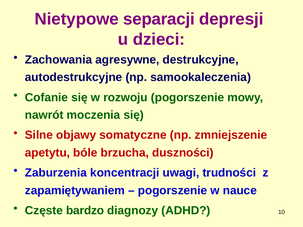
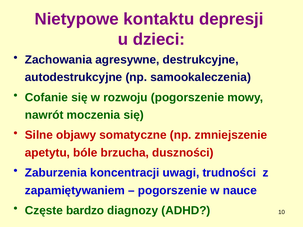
separacji: separacji -> kontaktu
